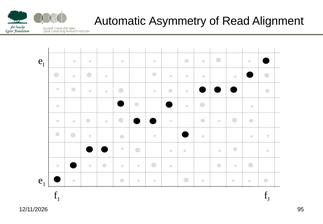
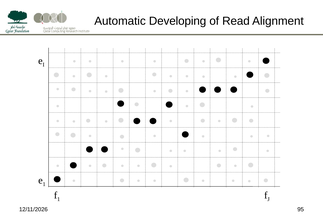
Asymmetry: Asymmetry -> Developing
